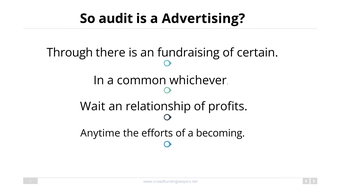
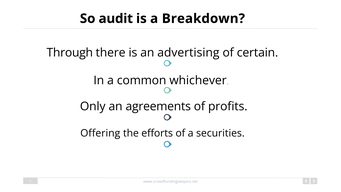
Advertising: Advertising -> Breakdown
fundraising: fundraising -> advertising
Wait: Wait -> Only
relationship: relationship -> agreements
Anytime: Anytime -> Offering
becoming: becoming -> securities
